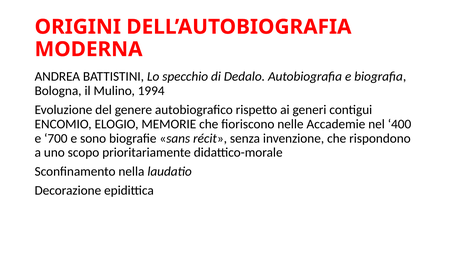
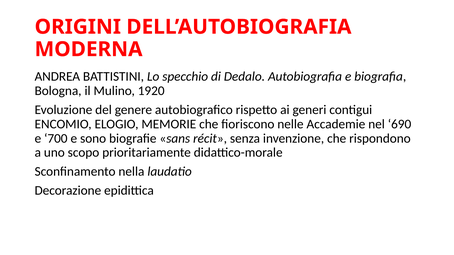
1994: 1994 -> 1920
400: 400 -> 690
